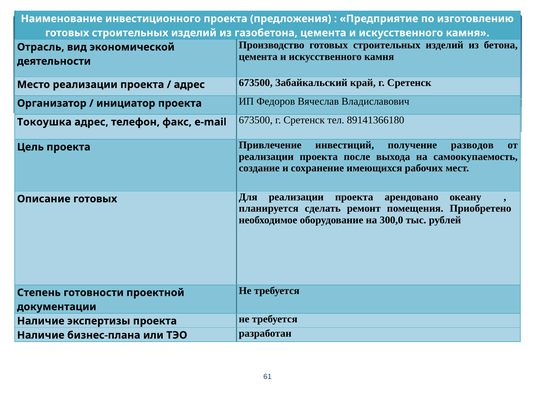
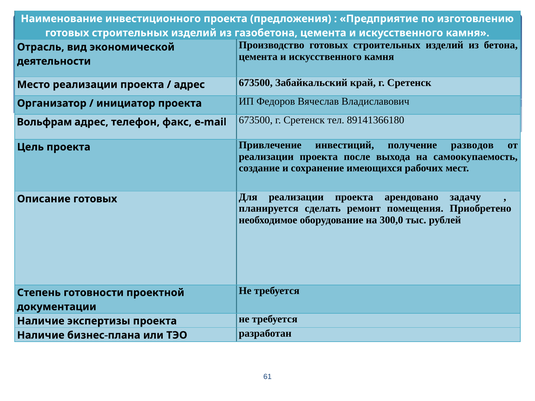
Токоушка: Токоушка -> Вольфрам
океану: океану -> задачу
